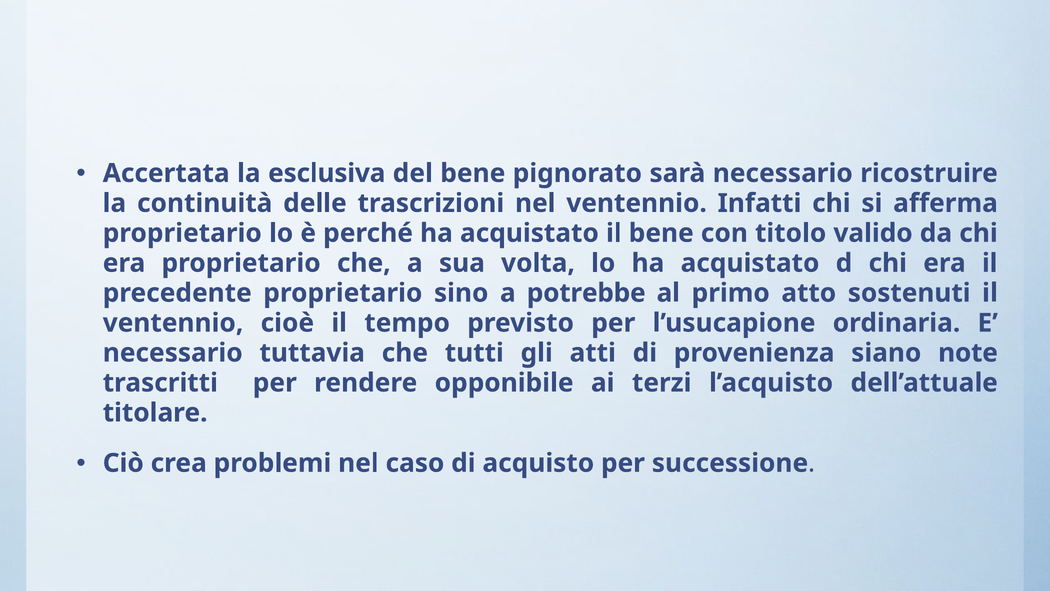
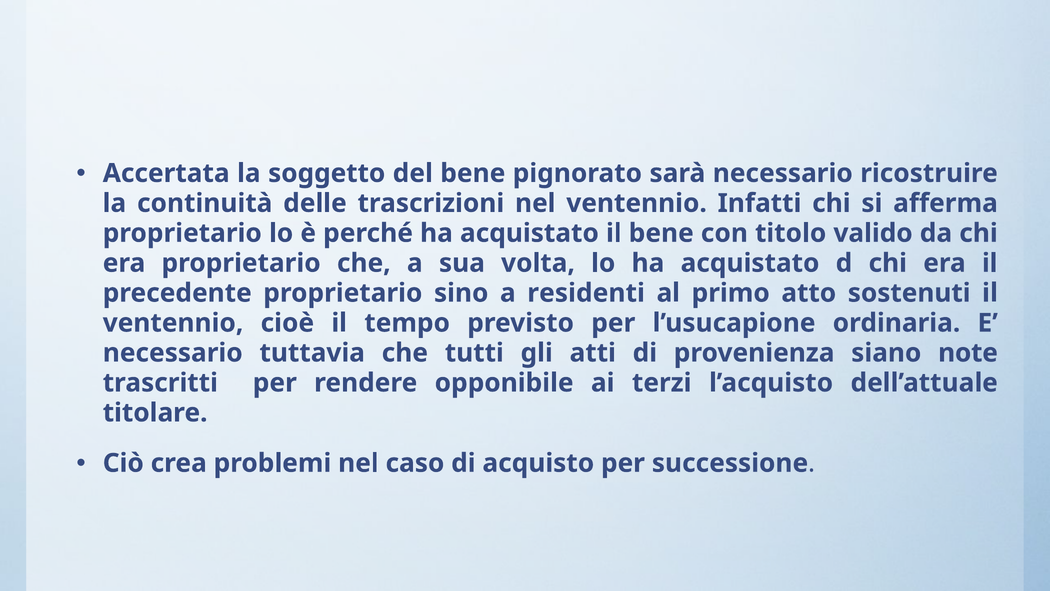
esclusiva: esclusiva -> soggetto
potrebbe: potrebbe -> residenti
